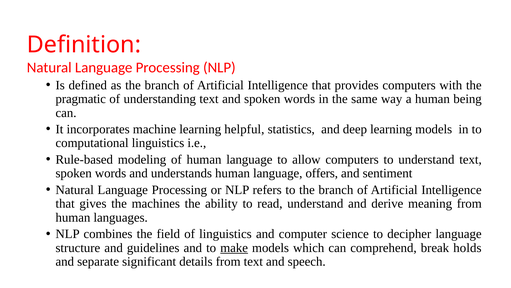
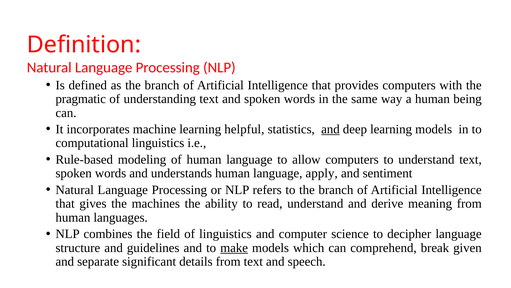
and at (330, 129) underline: none -> present
offers: offers -> apply
holds: holds -> given
